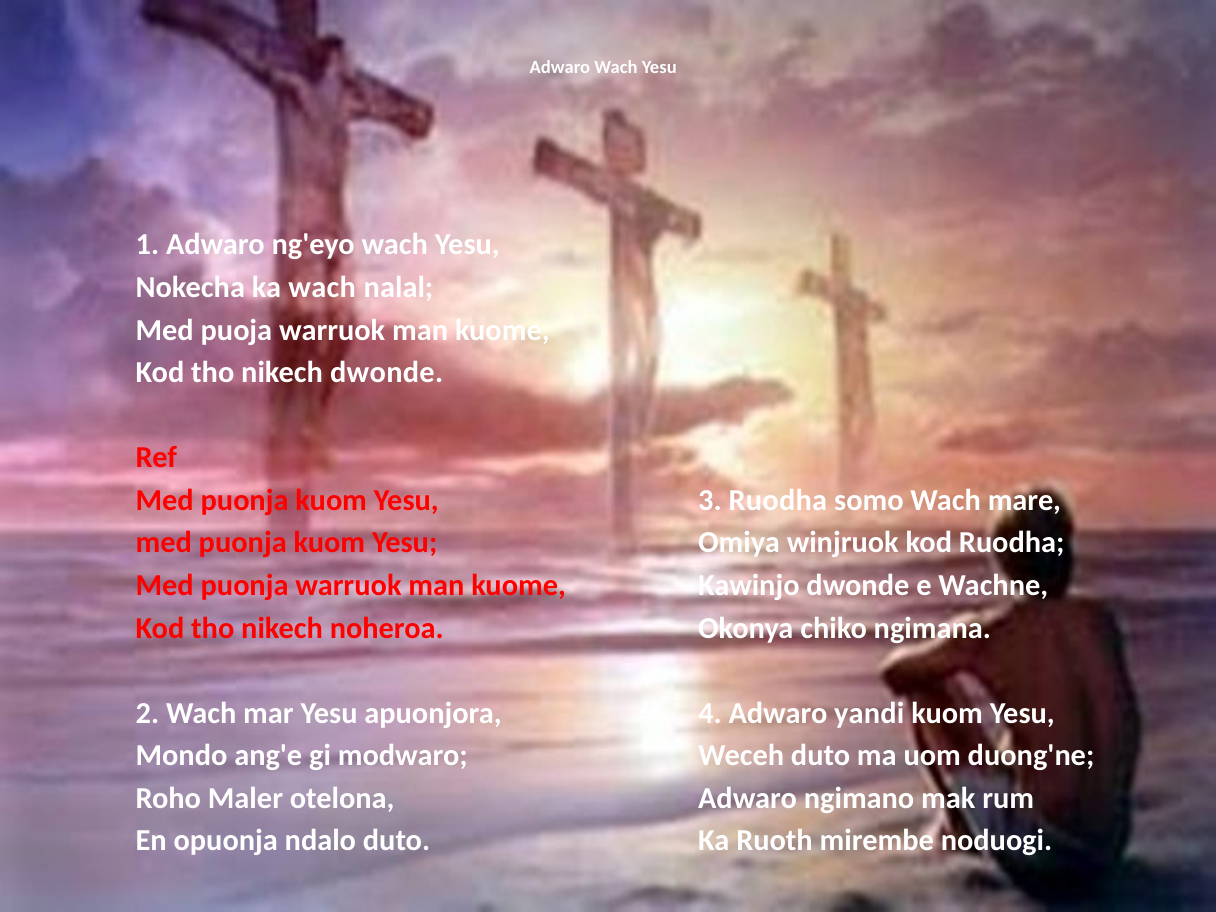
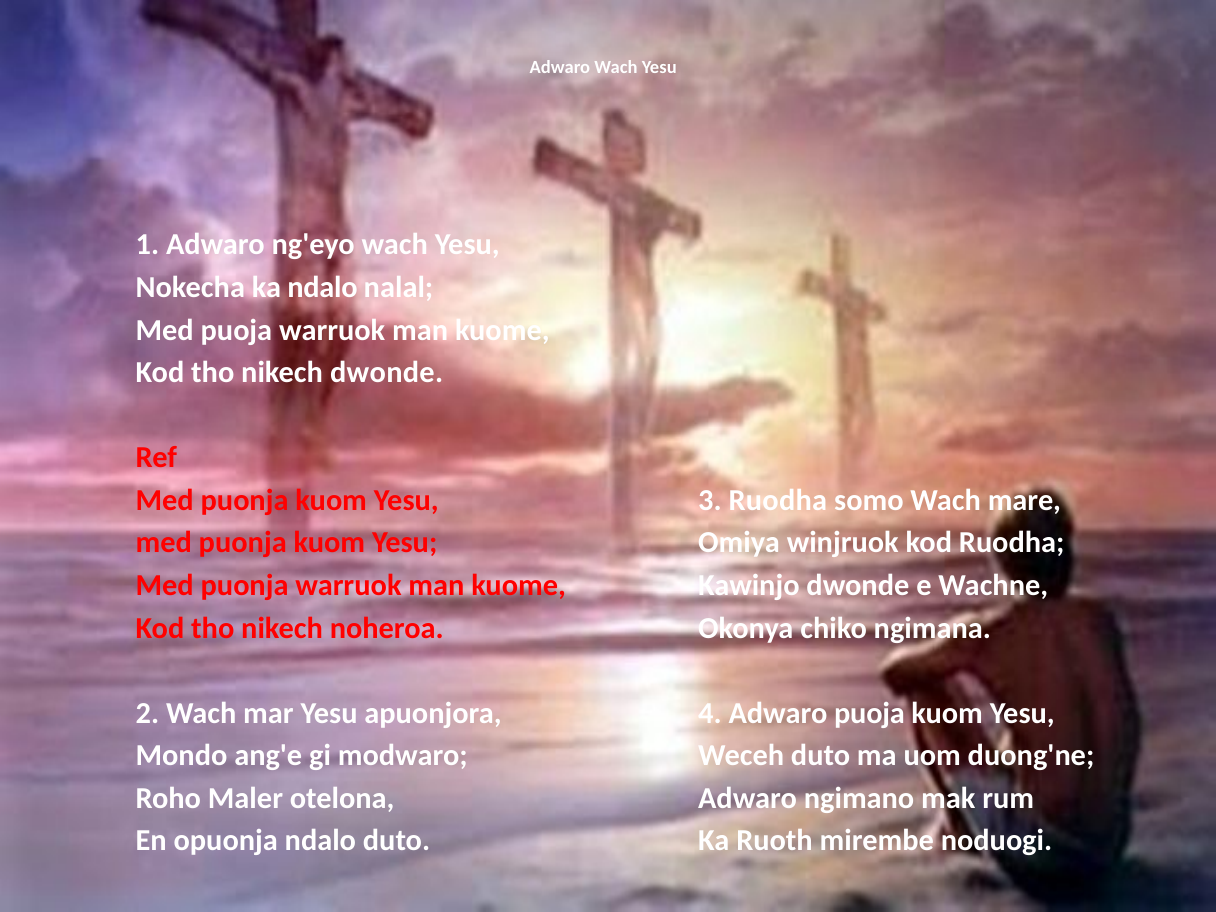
ka wach: wach -> ndalo
Adwaro yandi: yandi -> puoja
